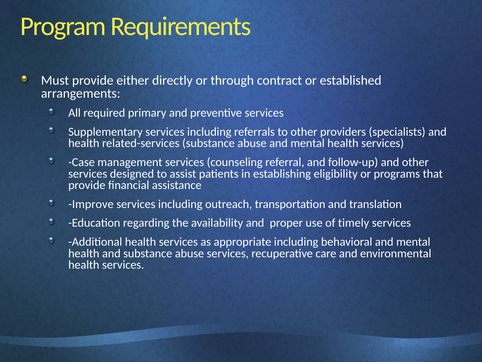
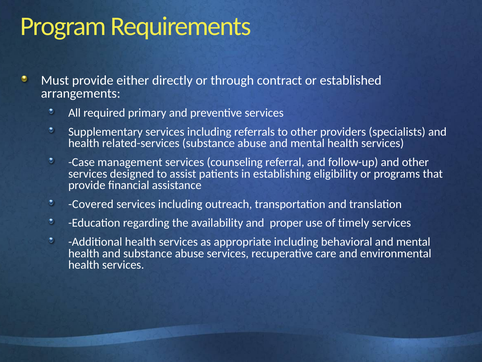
Improve: Improve -> Covered
